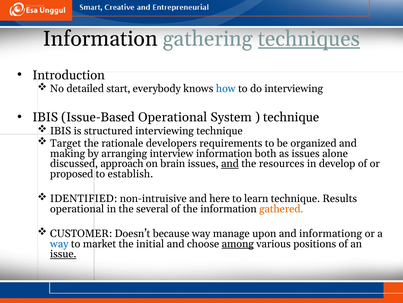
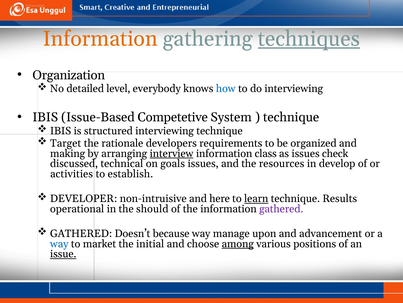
Information at (100, 39) colour: black -> orange
Introduction: Introduction -> Organization
start: start -> level
Issue-Based Operational: Operational -> Competetive
interview underline: none -> present
both: both -> class
alone: alone -> check
approach: approach -> technical
brain: brain -> goals
and at (230, 163) underline: present -> none
proposed: proposed -> activities
IDENTIFIED: IDENTIFIED -> DEVELOPER
learn underline: none -> present
several: several -> should
gathered at (281, 208) colour: orange -> purple
CUSTOMER at (81, 233): CUSTOMER -> GATHERED
informationg: informationg -> advancement
